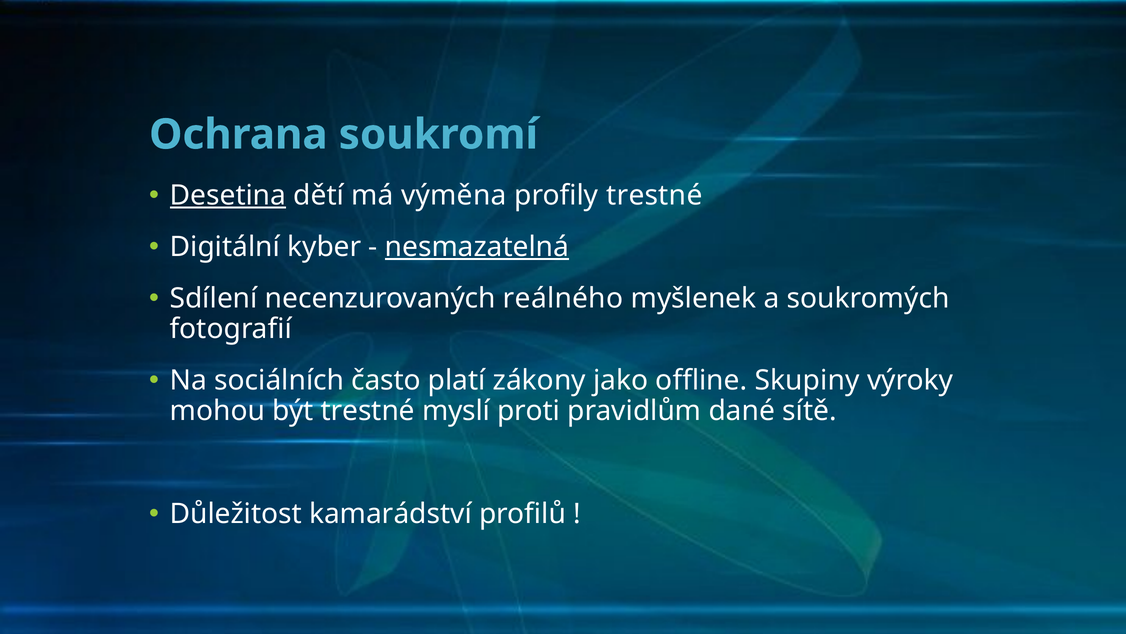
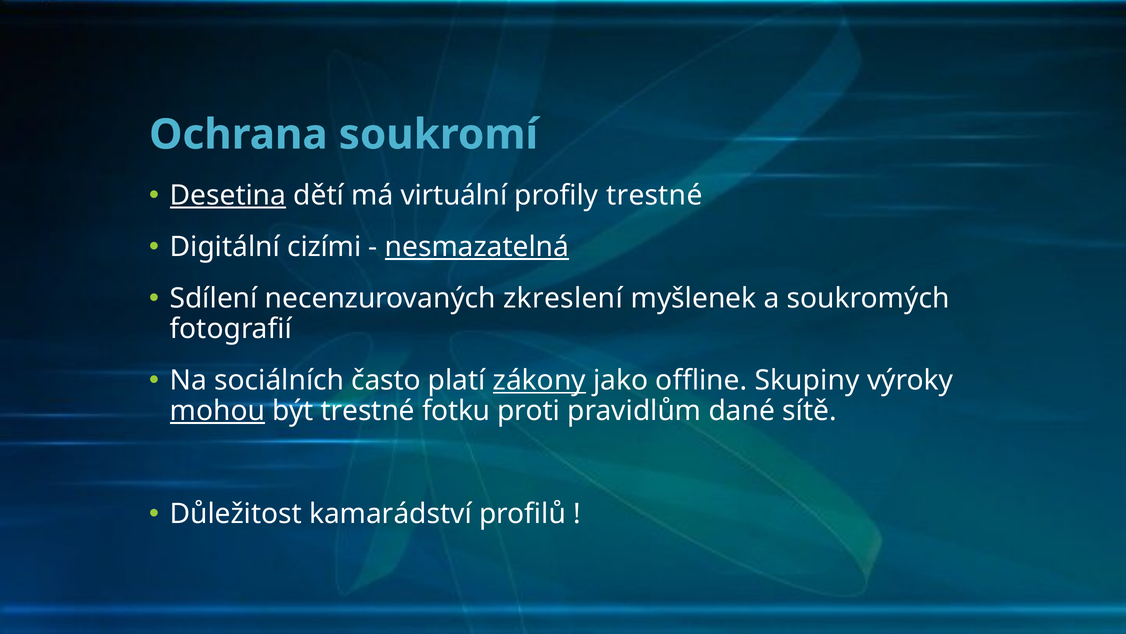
výměna: výměna -> virtuální
kyber: kyber -> cizími
reálného: reálného -> zkreslení
zákony underline: none -> present
mohou underline: none -> present
myslí: myslí -> fotku
